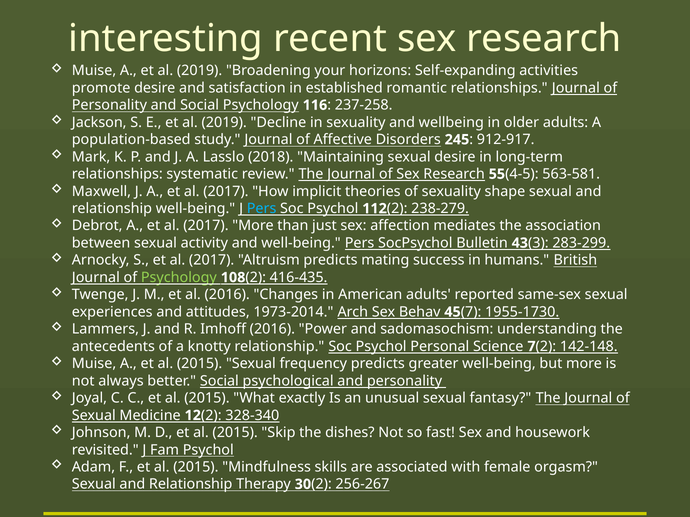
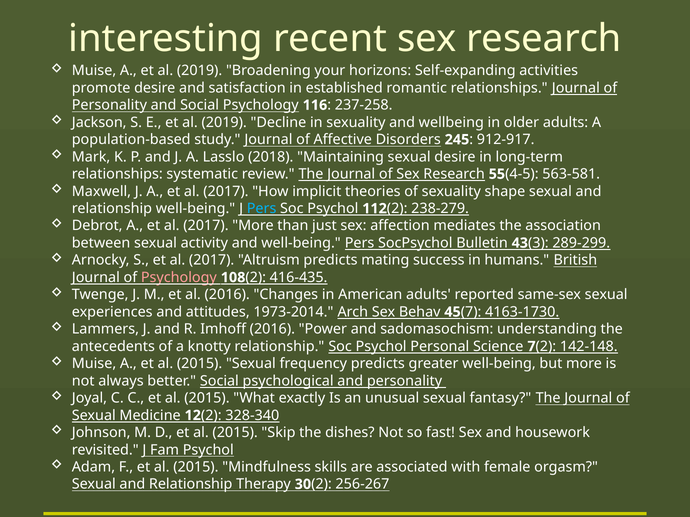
283-299: 283-299 -> 289-299
Psychology at (179, 278) colour: light green -> pink
1955-1730: 1955-1730 -> 4163-1730
